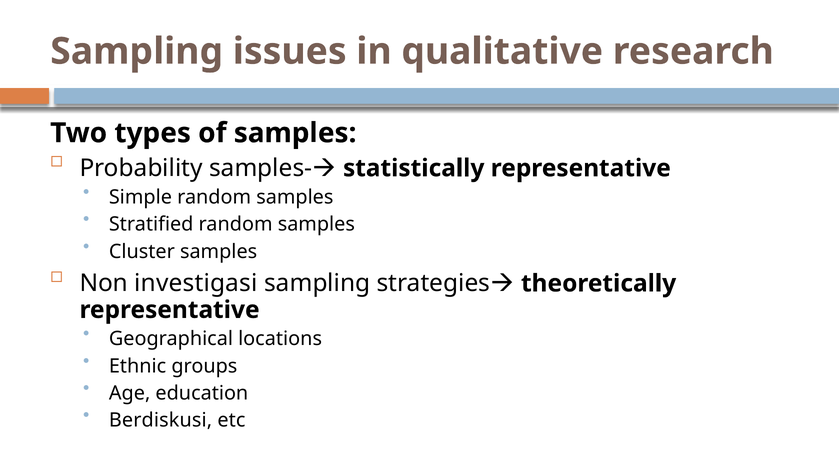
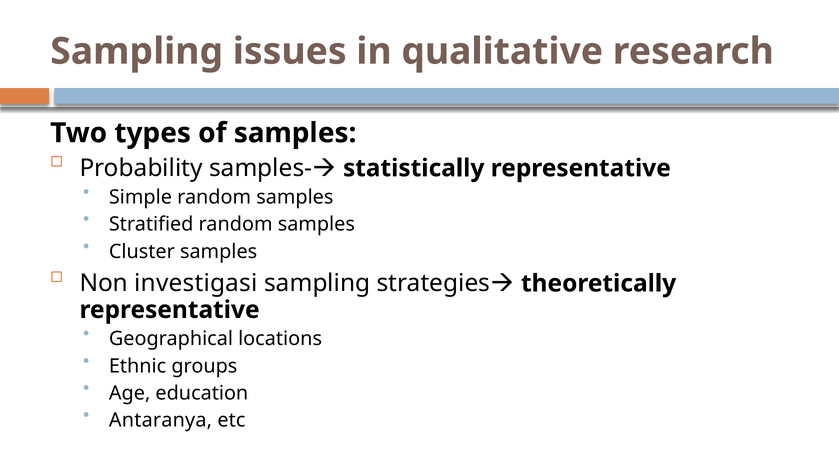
Berdiskusi: Berdiskusi -> Antaranya
